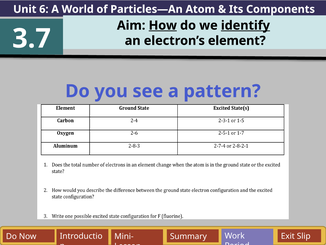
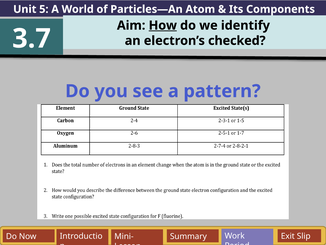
6: 6 -> 5
identify underline: present -> none
element: element -> checked
